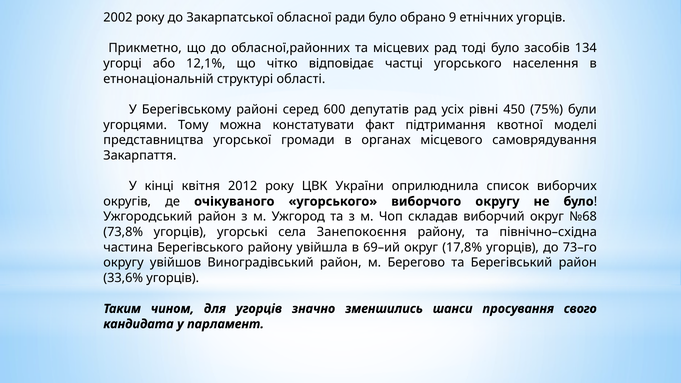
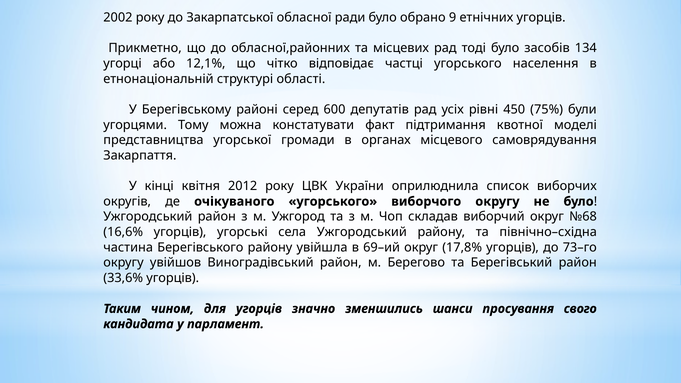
73,8%: 73,8% -> 16,6%
села Занепокоєння: Занепокоєння -> Ужгородський
